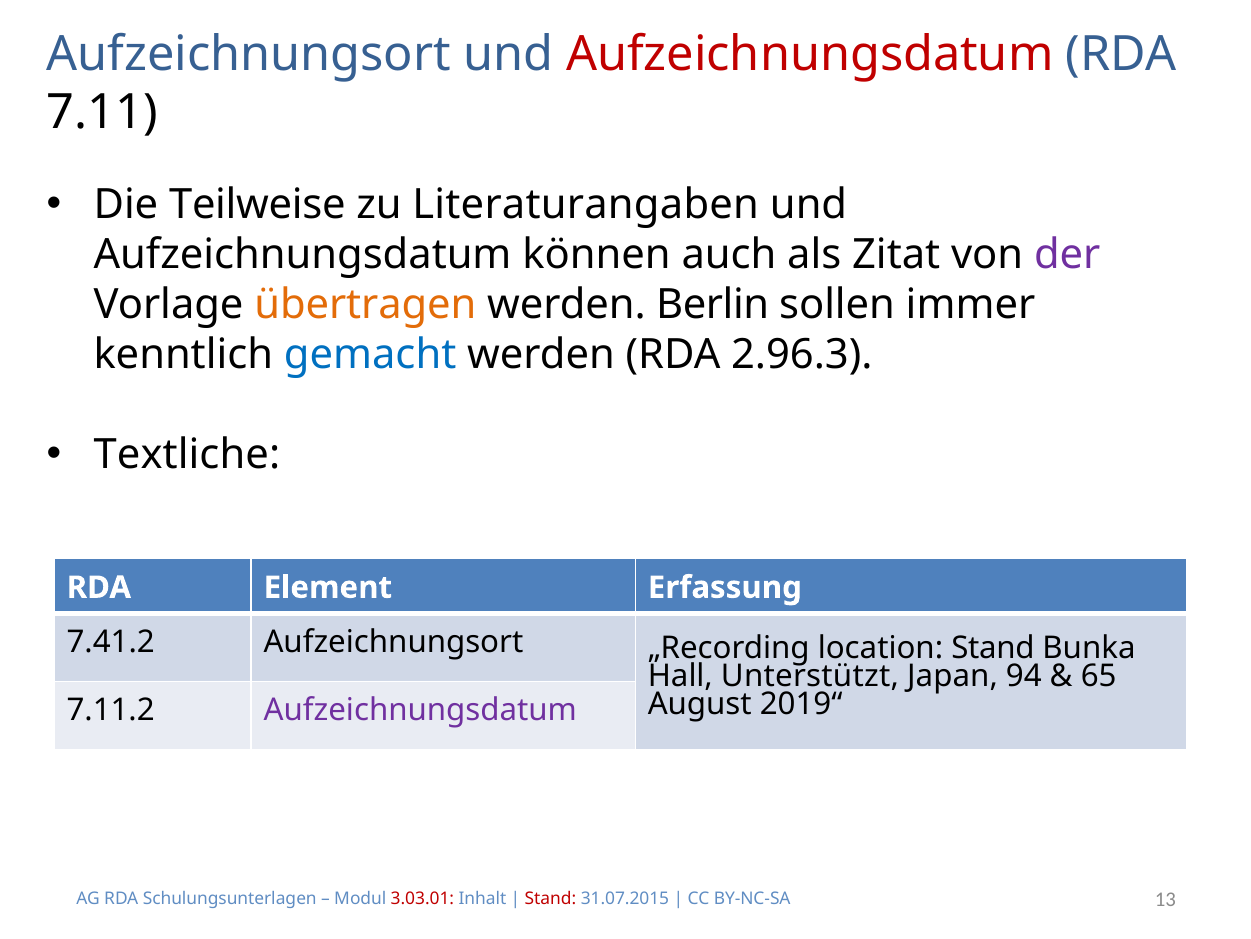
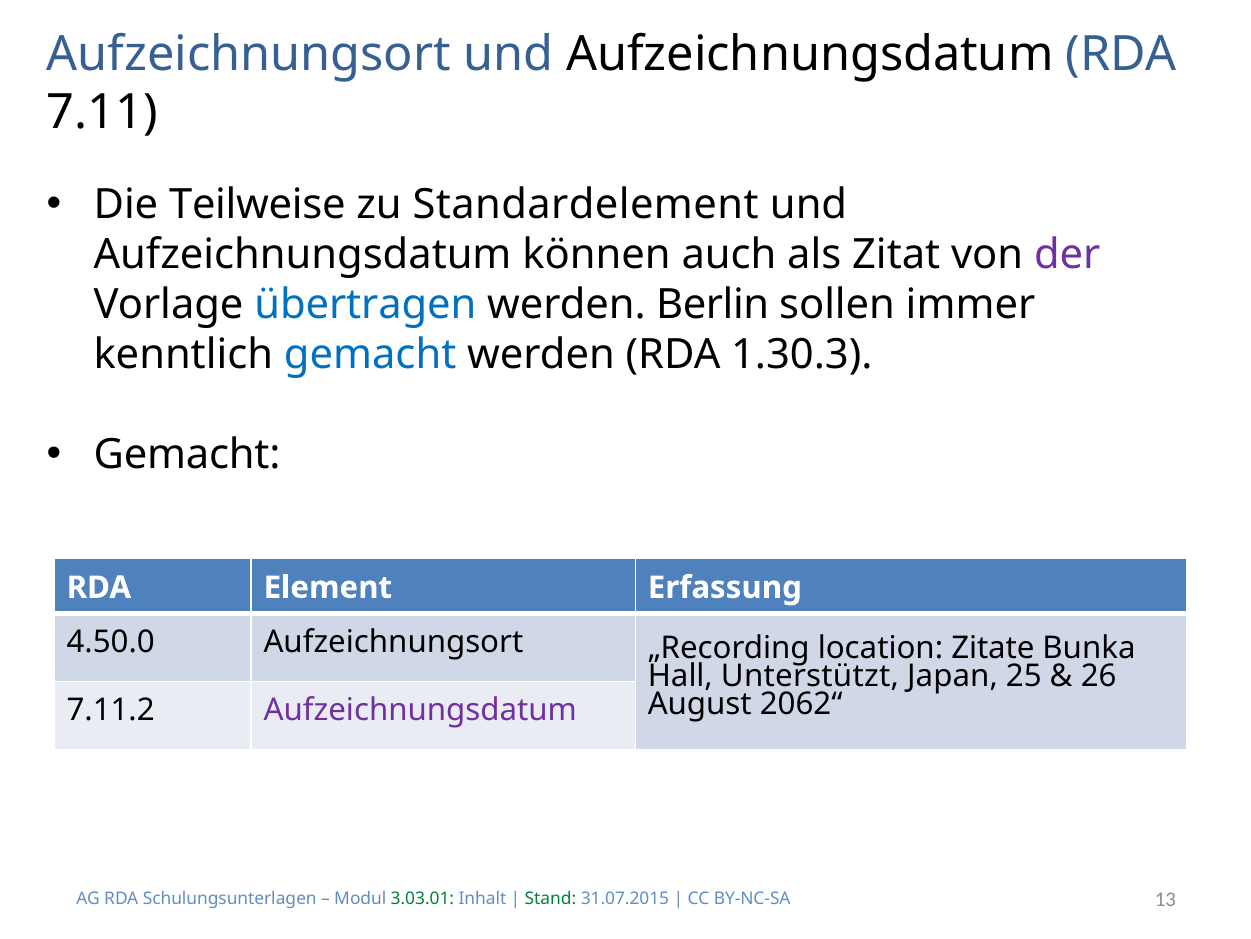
Aufzeichnungsdatum at (810, 54) colour: red -> black
Literaturangaben: Literaturangaben -> Standardelement
übertragen colour: orange -> blue
2.96.3: 2.96.3 -> 1.30.3
Textliche at (187, 455): Textliche -> Gemacht
7.41.2: 7.41.2 -> 4.50.0
location Stand: Stand -> Zitate
94: 94 -> 25
65: 65 -> 26
2019“: 2019“ -> 2062“
3.03.01 colour: red -> green
Stand at (551, 898) colour: red -> green
